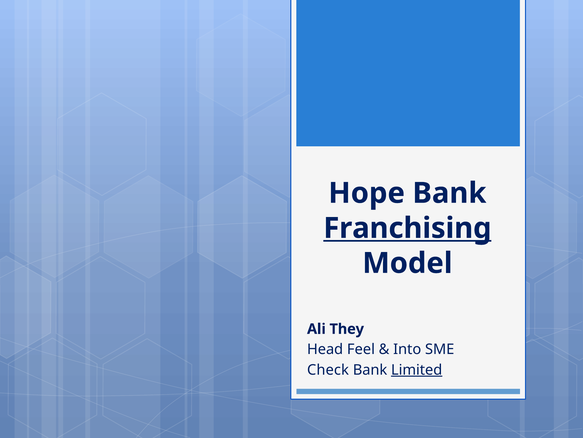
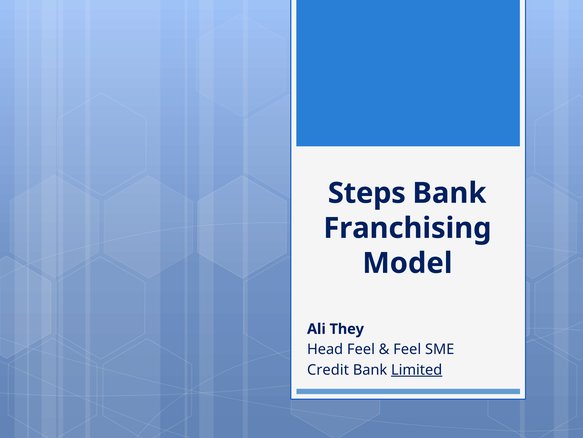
Hope: Hope -> Steps
Franchising underline: present -> none
Into at (407, 349): Into -> Feel
Check: Check -> Credit
